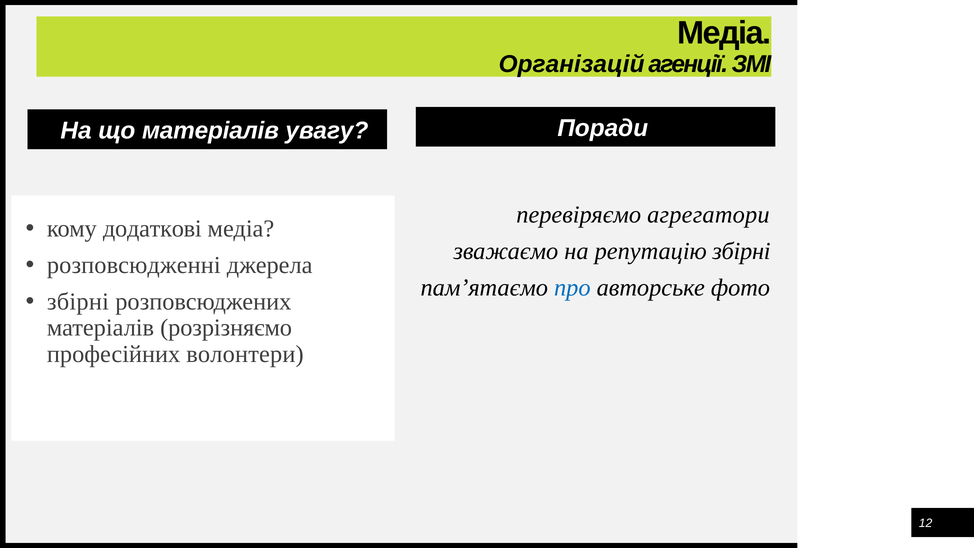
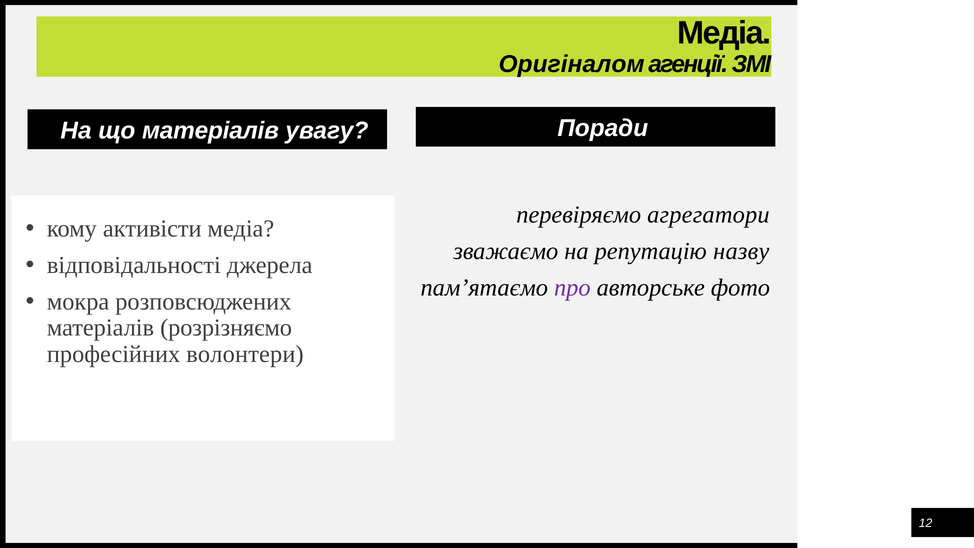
Організацій: Організацій -> Оригіналом
додаткові: додаткові -> активісти
репутацію збірні: збірні -> назву
розповсюдженні: розповсюдженні -> відповідальності
про colour: blue -> purple
збірні at (78, 301): збірні -> мокра
